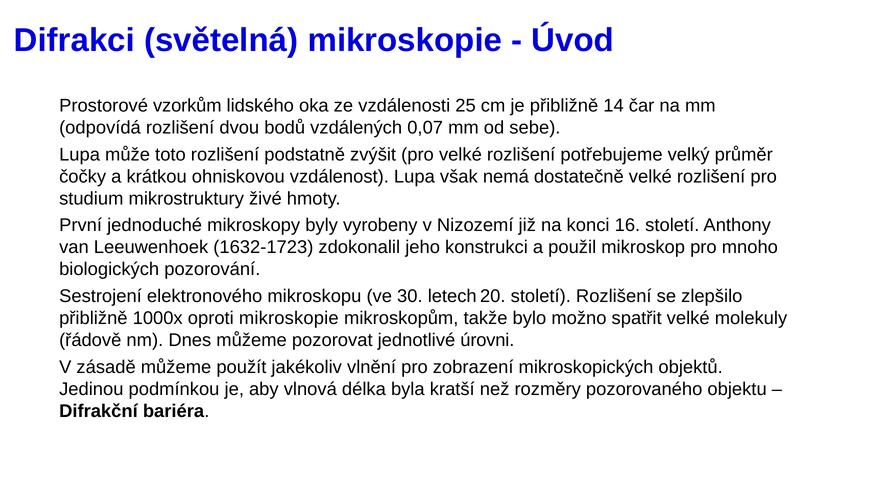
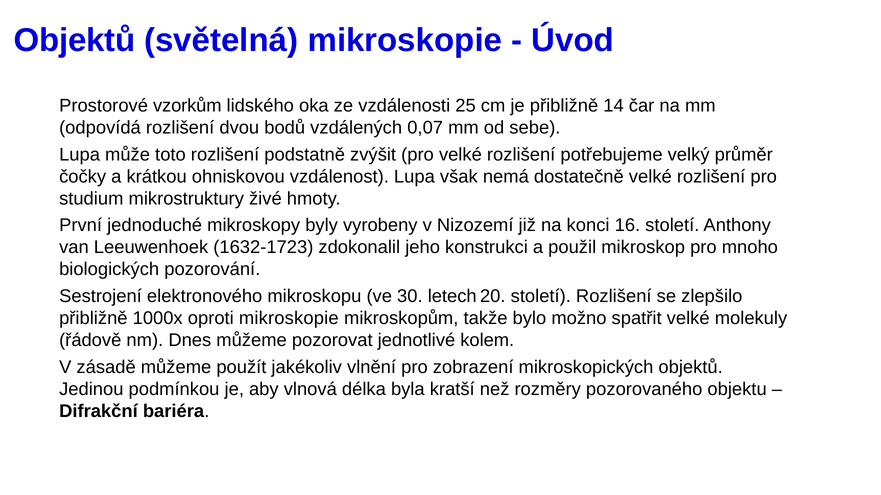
Difrakci at (74, 41): Difrakci -> Objektů
úrovni: úrovni -> kolem
